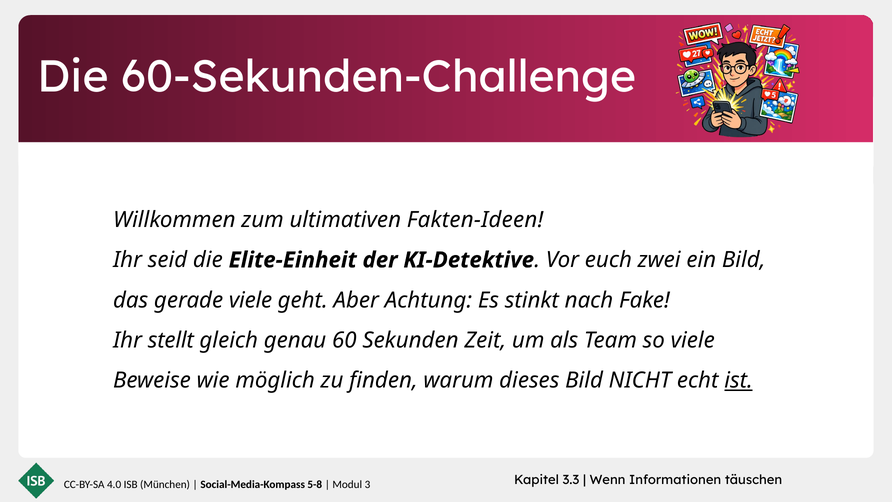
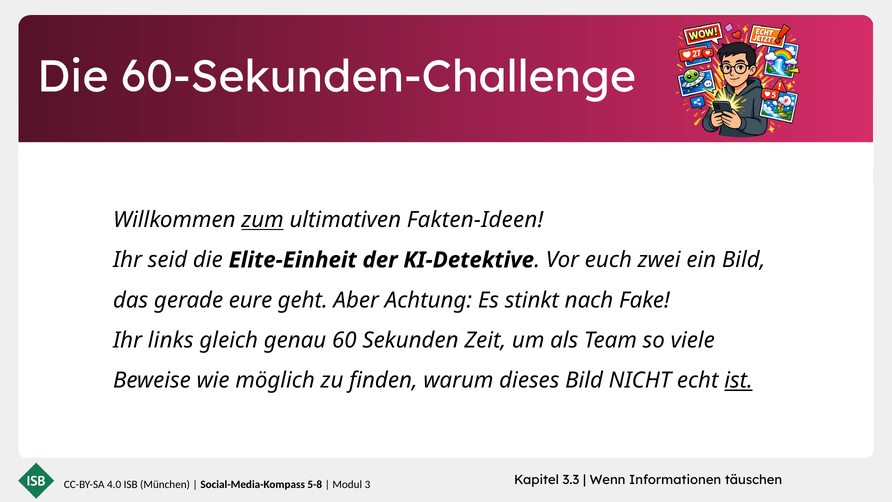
zum underline: none -> present
gerade viele: viele -> eure
stellt: stellt -> links
